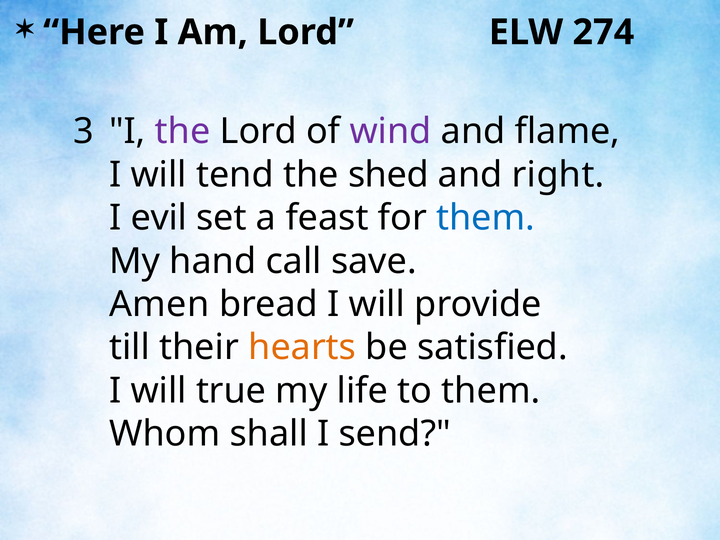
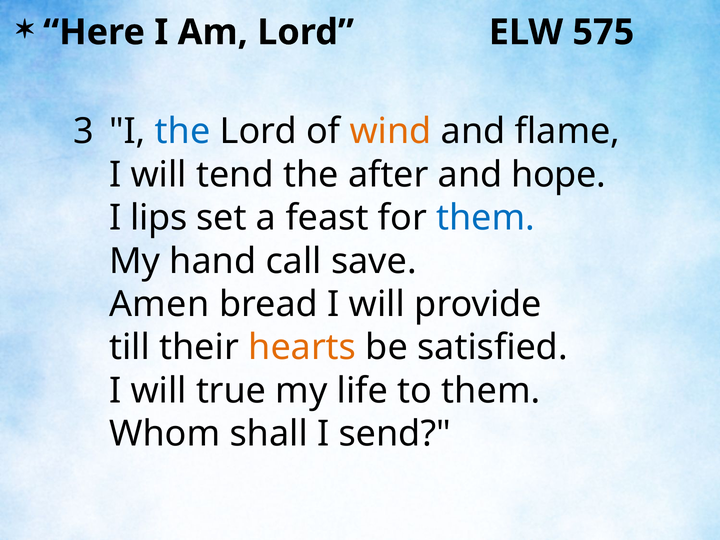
274: 274 -> 575
the at (183, 132) colour: purple -> blue
wind colour: purple -> orange
shed: shed -> after
right: right -> hope
evil: evil -> lips
